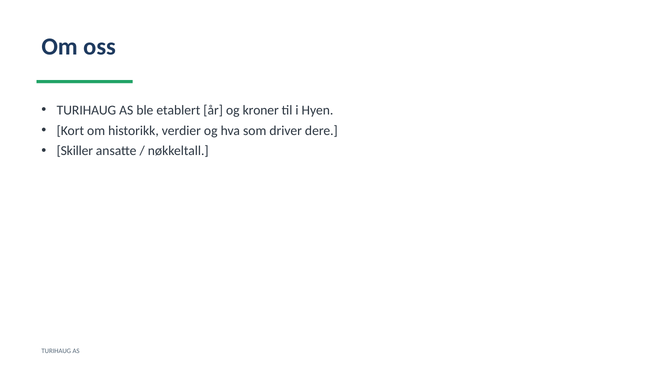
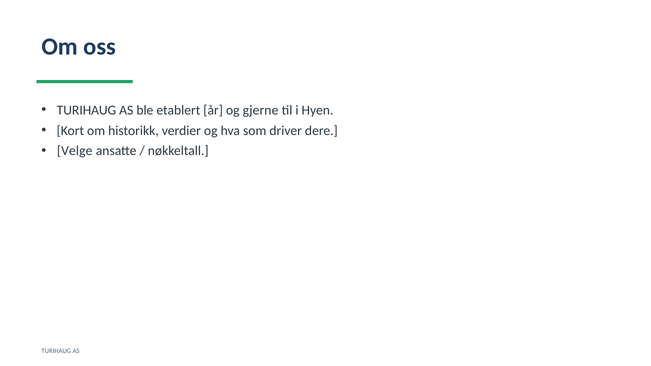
kroner: kroner -> gjerne
Skiller: Skiller -> Velge
